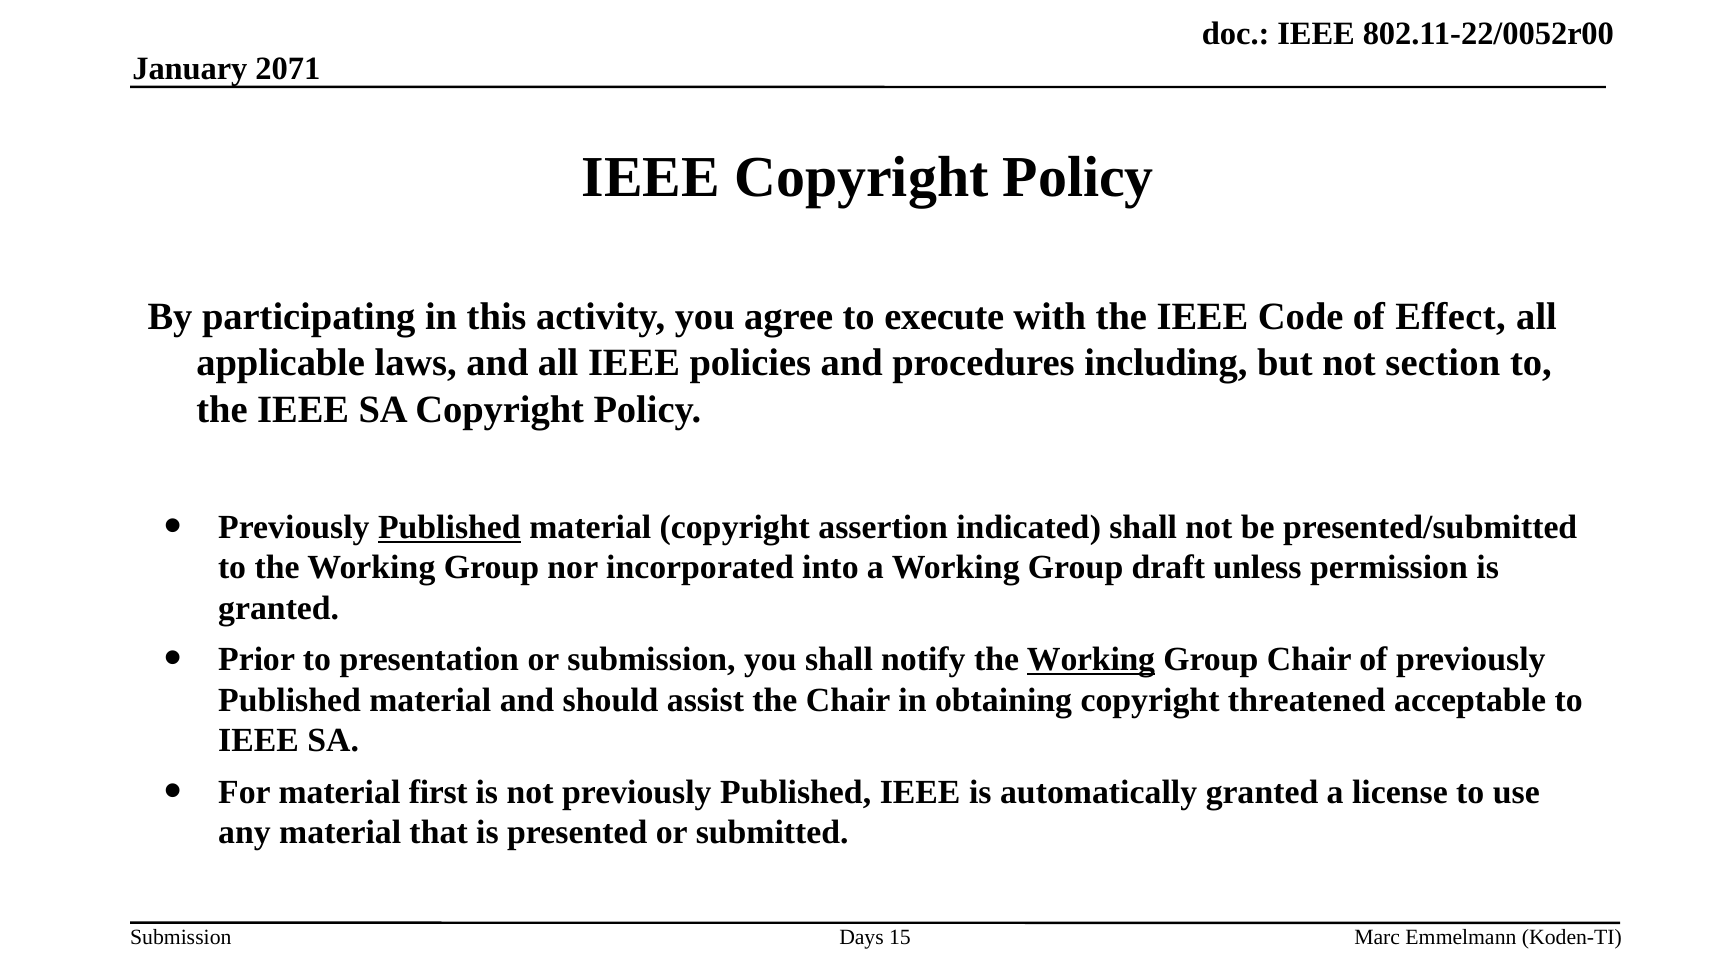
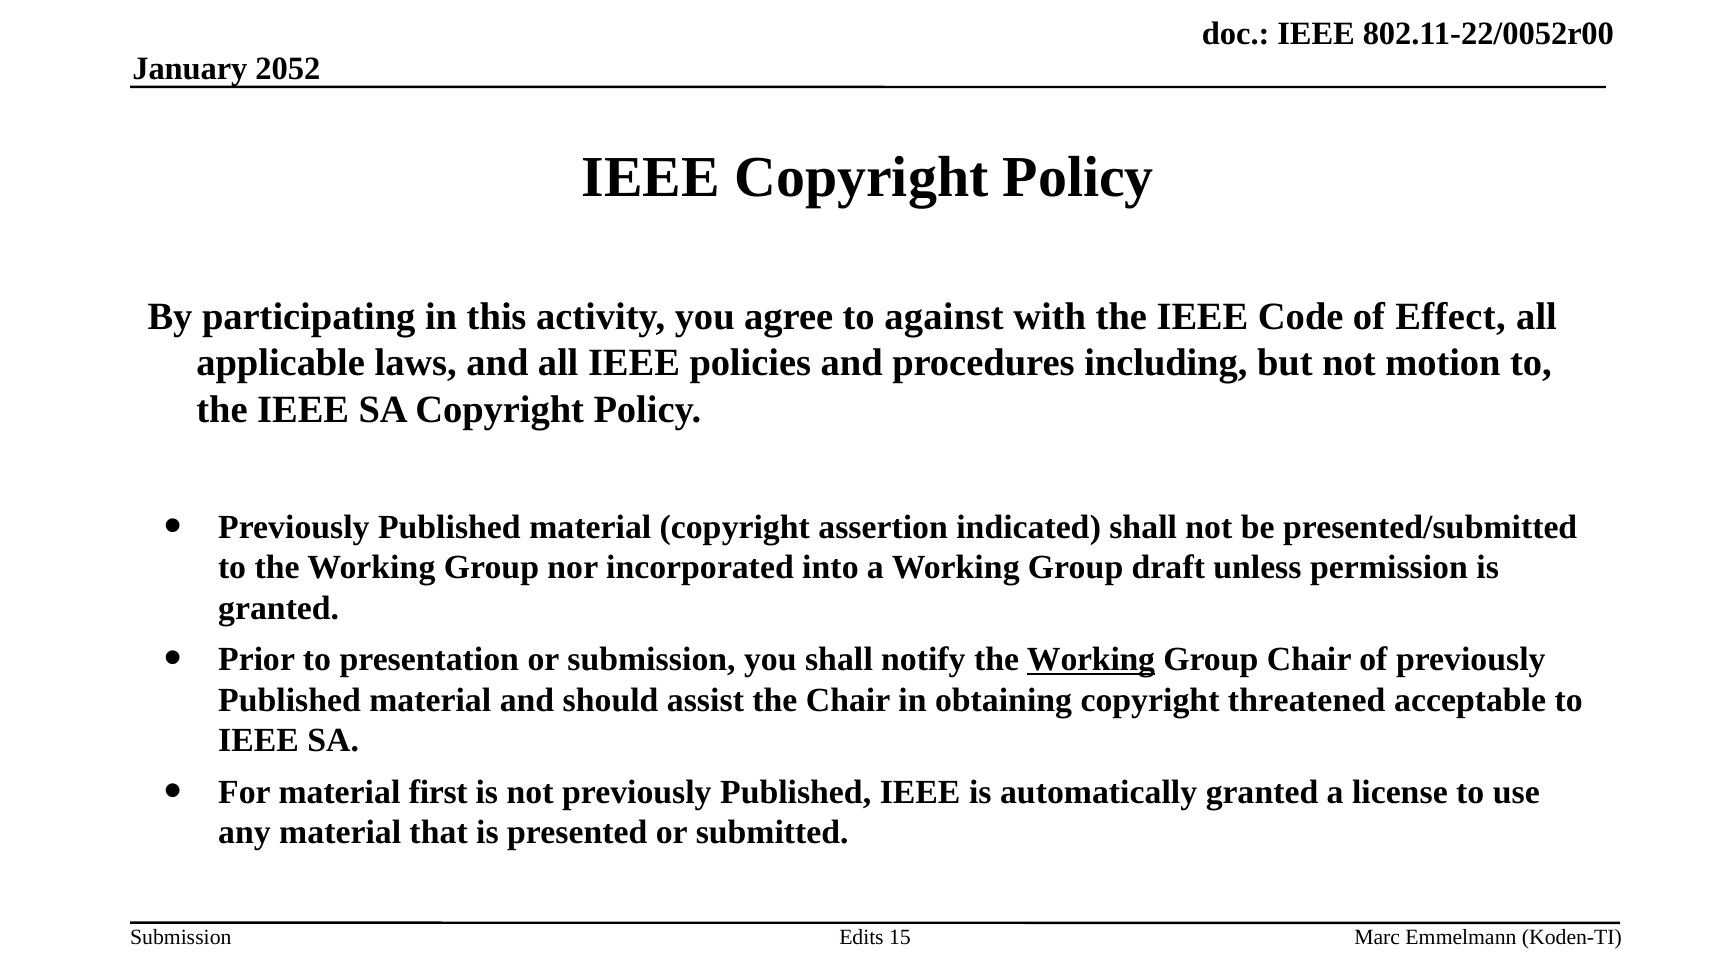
2071: 2071 -> 2052
execute: execute -> against
section: section -> motion
Published at (449, 527) underline: present -> none
Days: Days -> Edits
